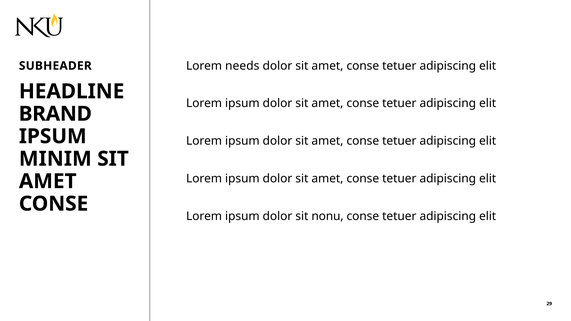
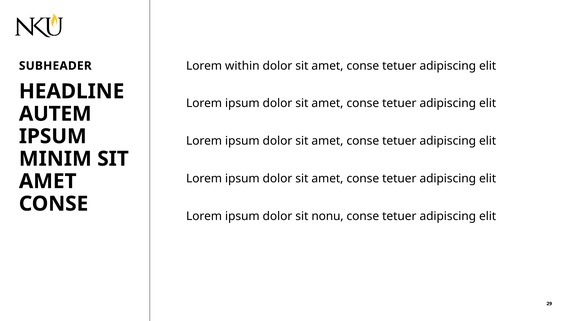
needs: needs -> within
BRAND: BRAND -> AUTEM
